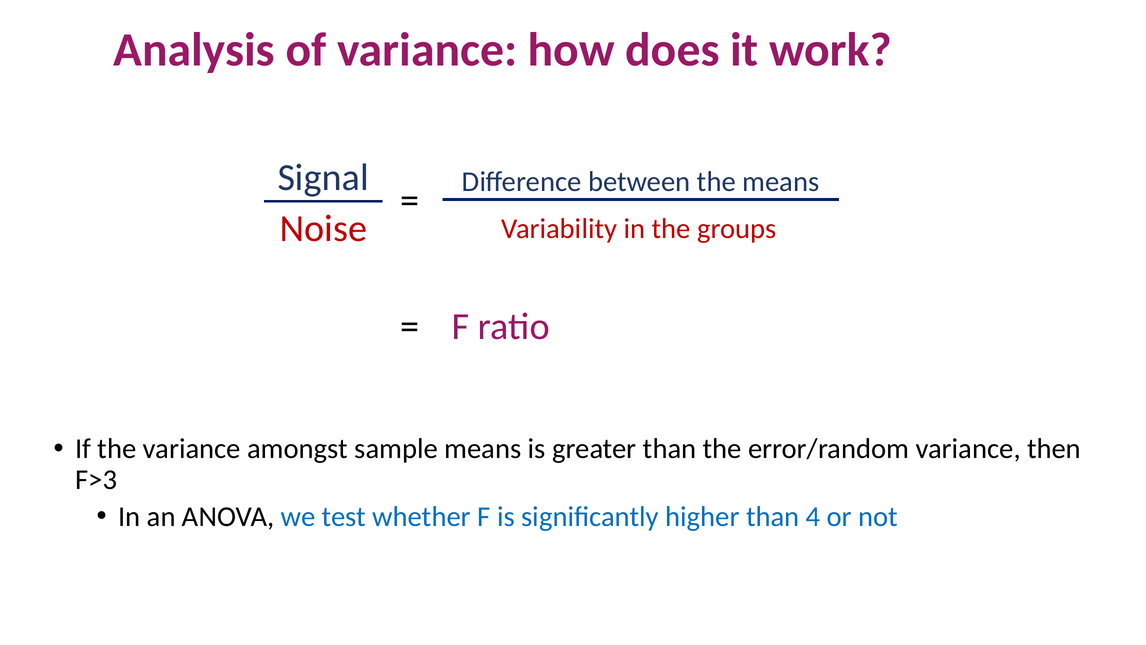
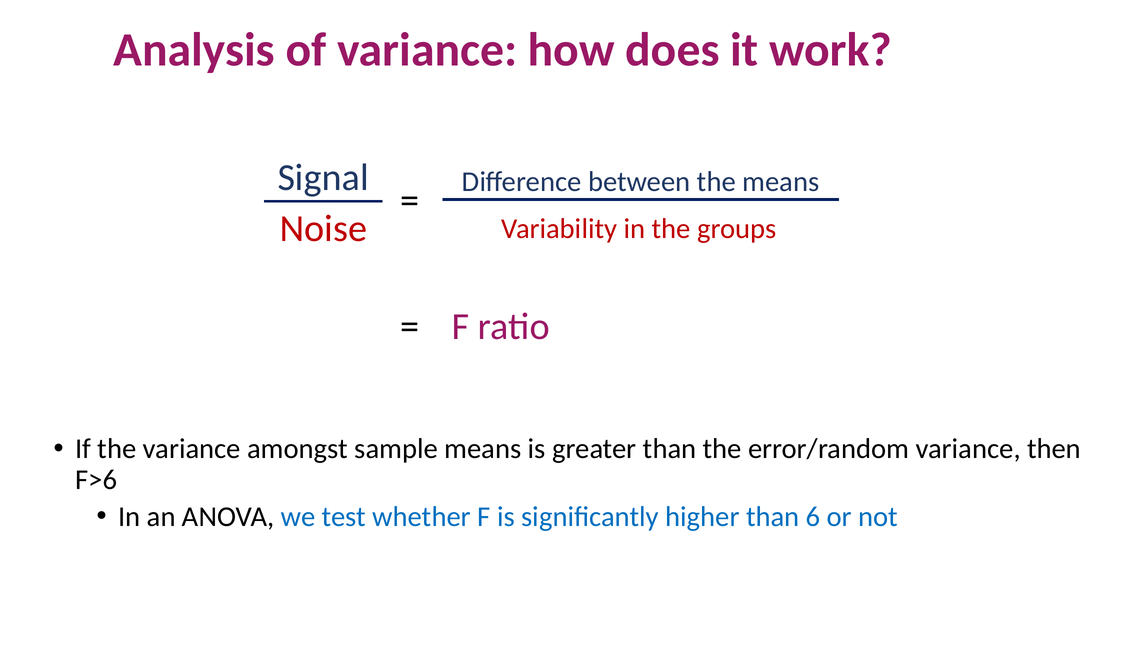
F>3: F>3 -> F>6
4: 4 -> 6
